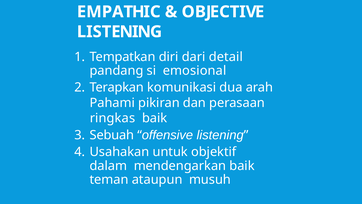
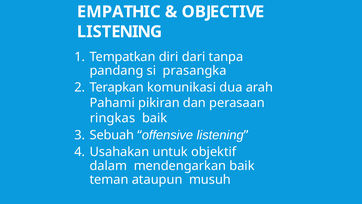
detail: detail -> tanpa
emosional: emosional -> prasangka
